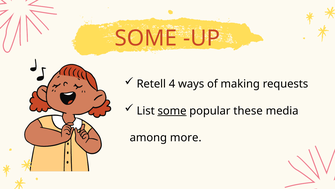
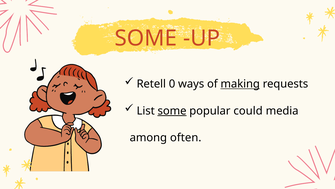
4: 4 -> 0
making underline: none -> present
these: these -> could
more: more -> often
